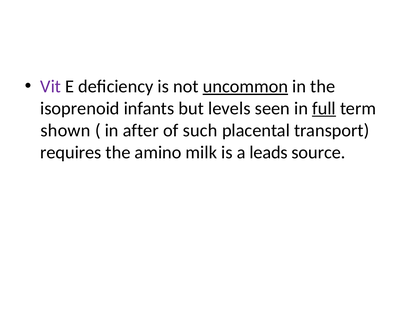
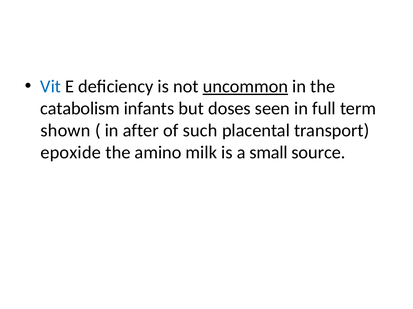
Vit colour: purple -> blue
isoprenoid: isoprenoid -> catabolism
levels: levels -> doses
full underline: present -> none
requires: requires -> epoxide
leads: leads -> small
